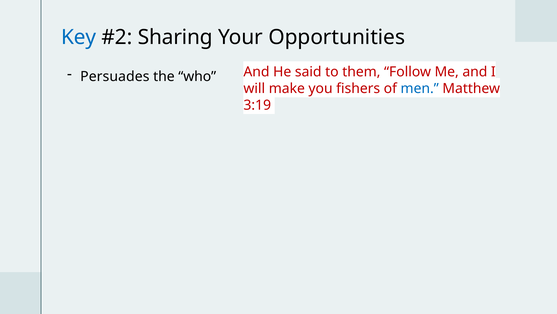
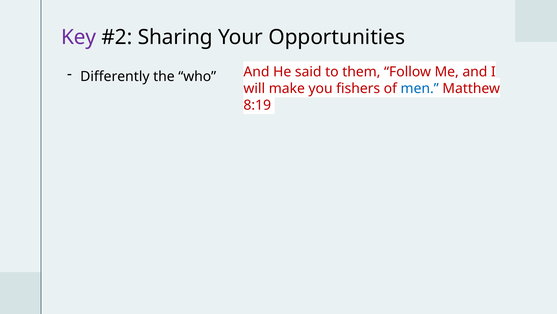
Key colour: blue -> purple
Persuades: Persuades -> Differently
3:19: 3:19 -> 8:19
